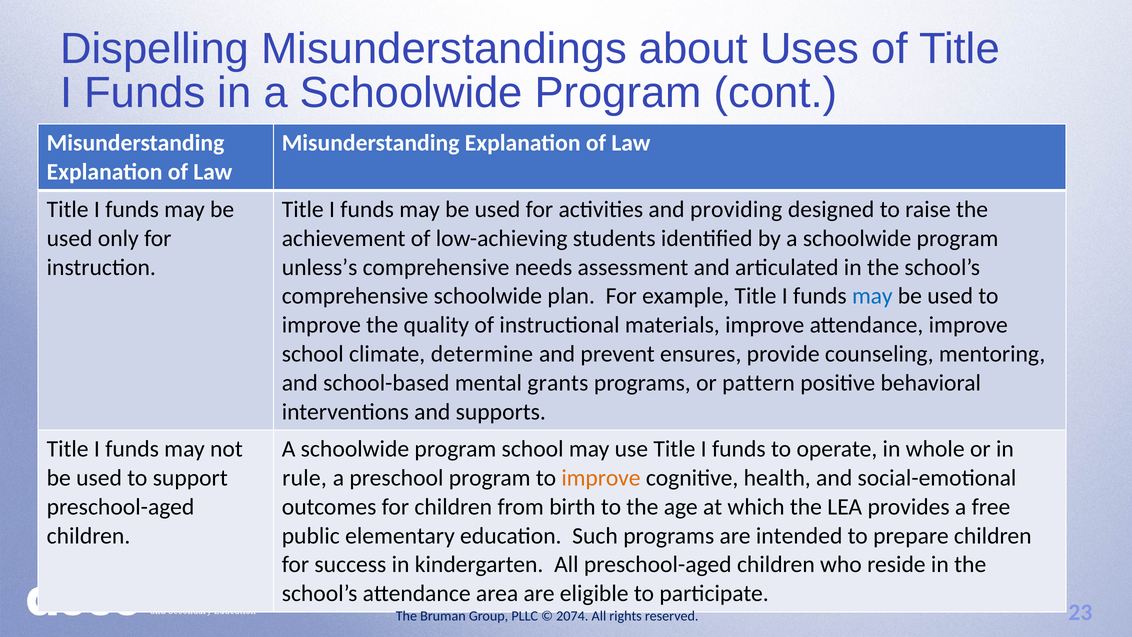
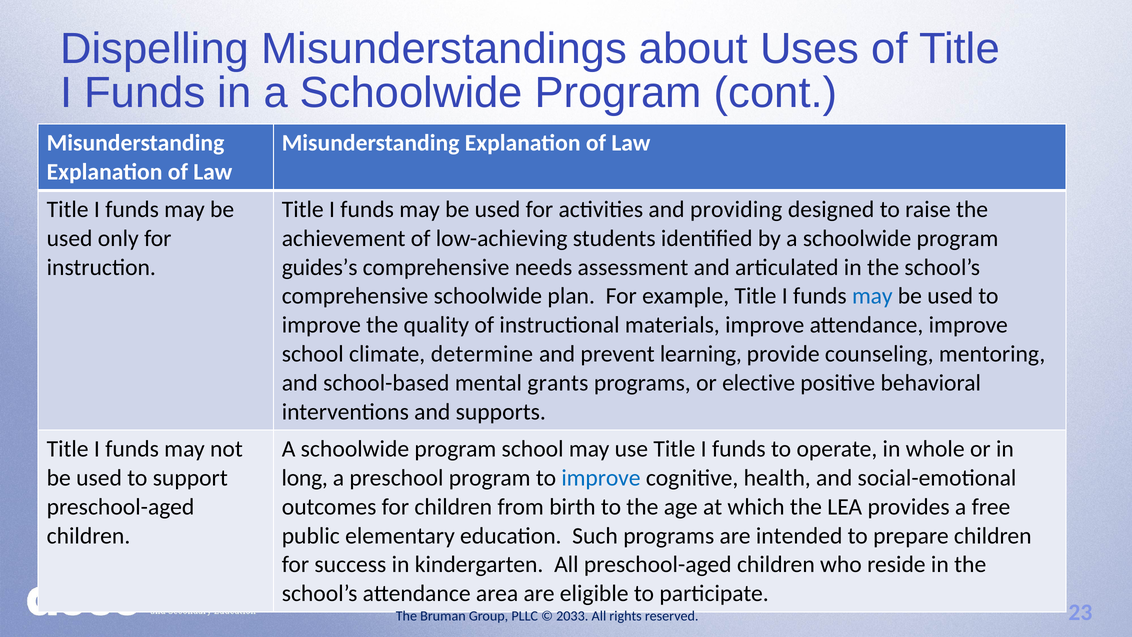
unless’s: unless’s -> guides’s
ensures: ensures -> learning
pattern: pattern -> elective
rule: rule -> long
improve at (601, 478) colour: orange -> blue
2074: 2074 -> 2033
